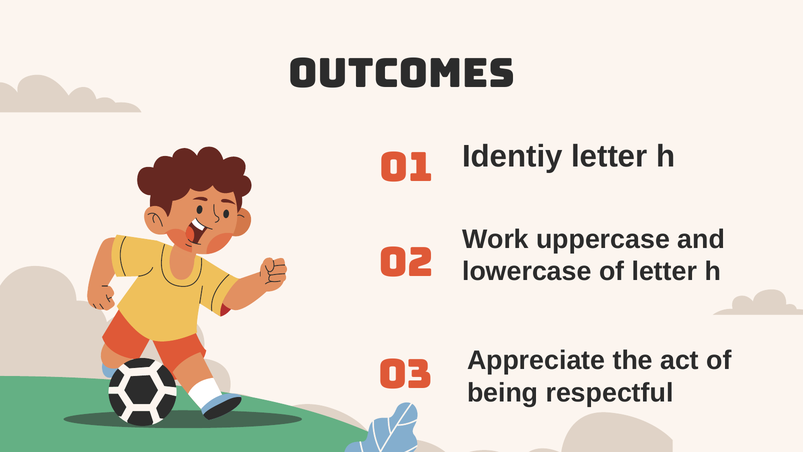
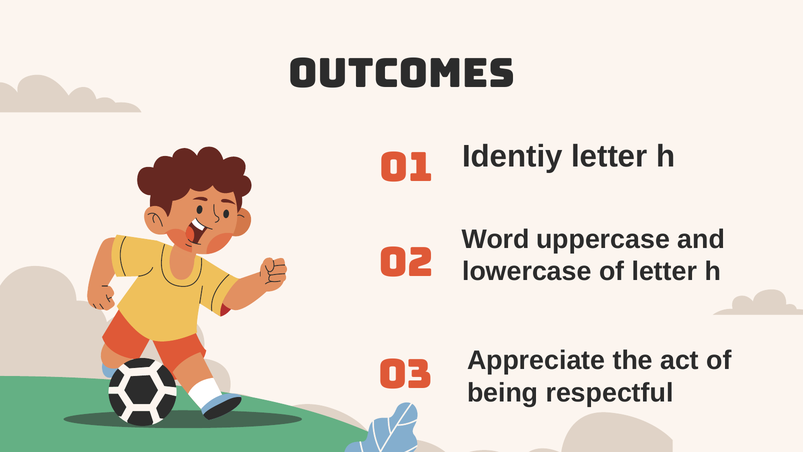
Work: Work -> Word
